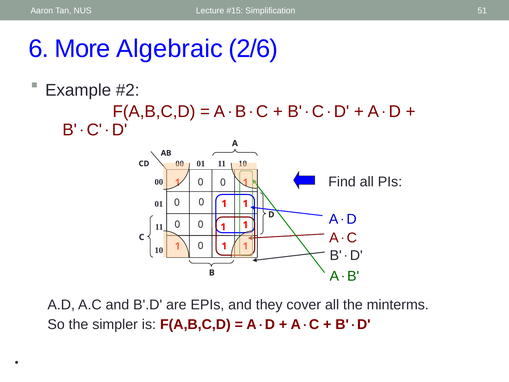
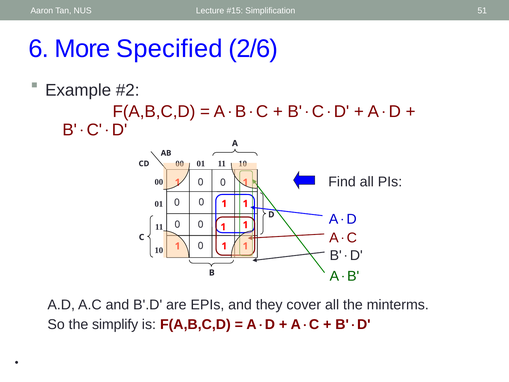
Algebraic: Algebraic -> Specified
simpler: simpler -> simplify
